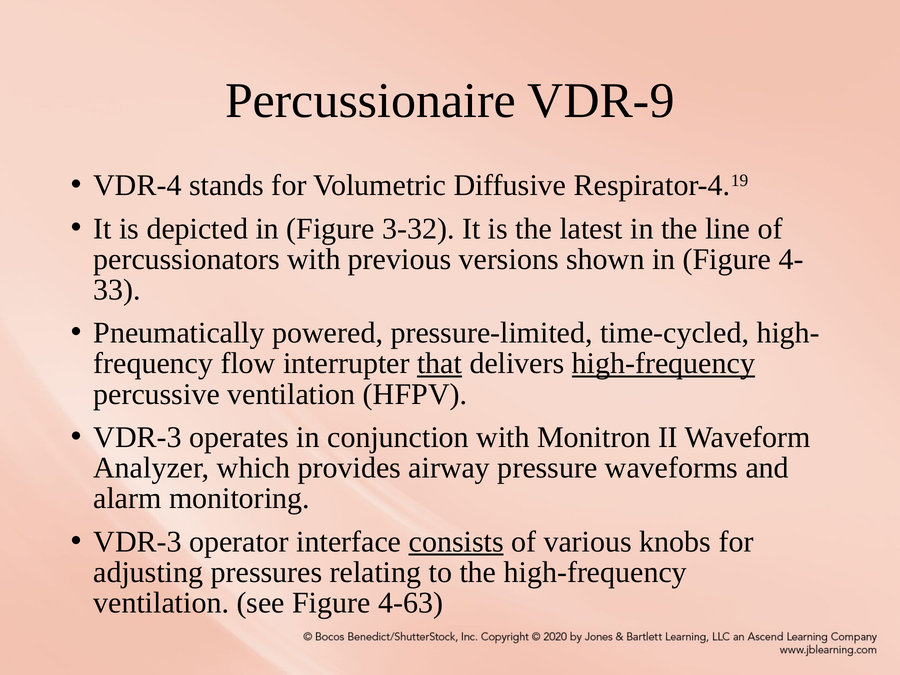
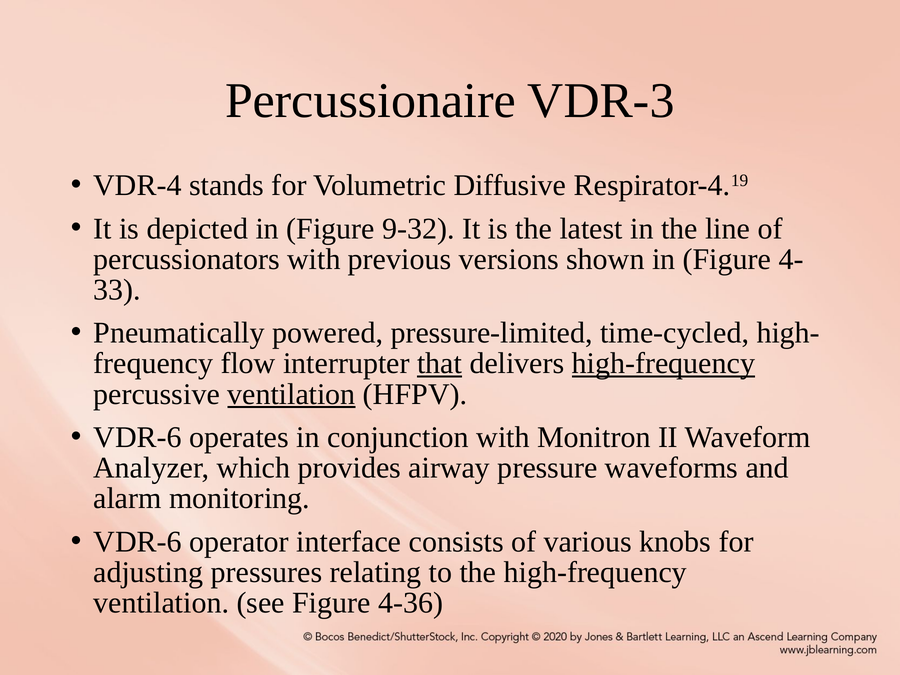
VDR-9: VDR-9 -> VDR-3
3-32: 3-32 -> 9-32
ventilation at (291, 394) underline: none -> present
VDR-3 at (137, 437): VDR-3 -> VDR-6
VDR-3 at (137, 542): VDR-3 -> VDR-6
consists underline: present -> none
4-63: 4-63 -> 4-36
